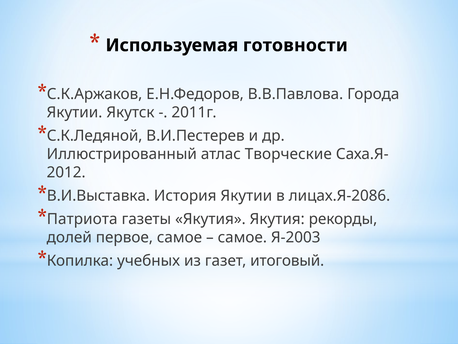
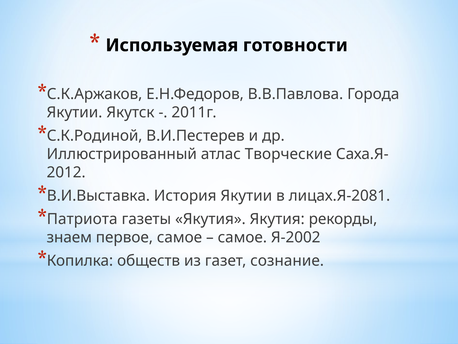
С.К.Ледяной: С.К.Ледяной -> С.К.Родиной
лицах.Я-2086: лицах.Я-2086 -> лицах.Я-2081
долей: долей -> знаем
Я-2003: Я-2003 -> Я-2002
учебных: учебных -> обществ
итоговый: итоговый -> сознание
